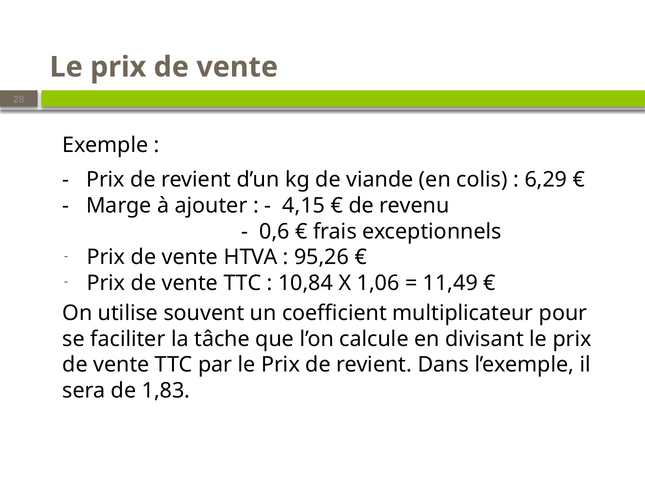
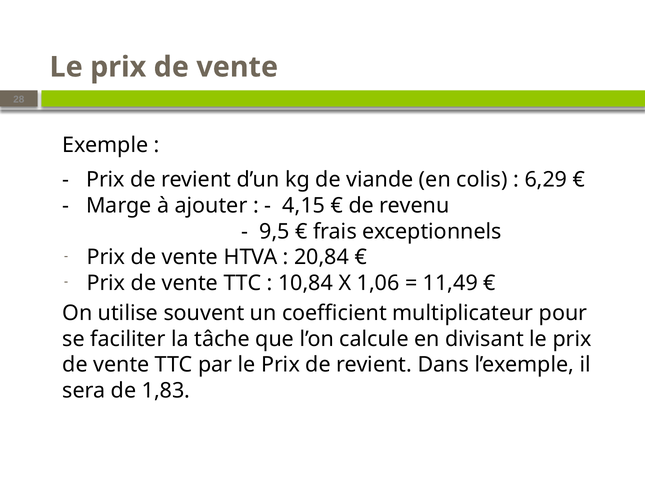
0,6: 0,6 -> 9,5
95,26: 95,26 -> 20,84
